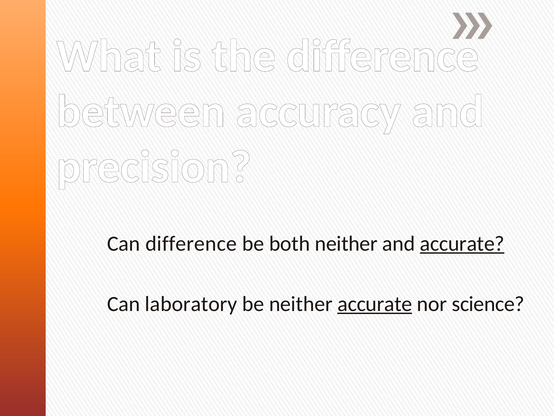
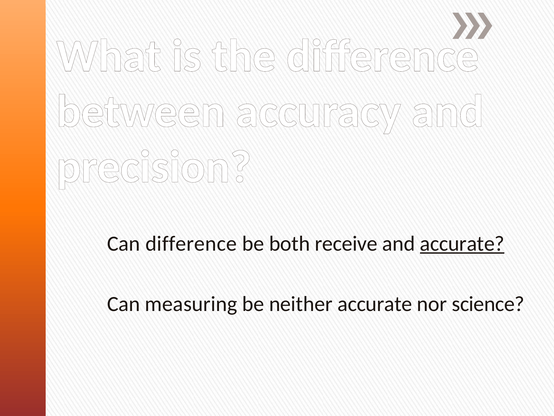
both neither: neither -> receive
laboratory: laboratory -> measuring
accurate at (375, 304) underline: present -> none
